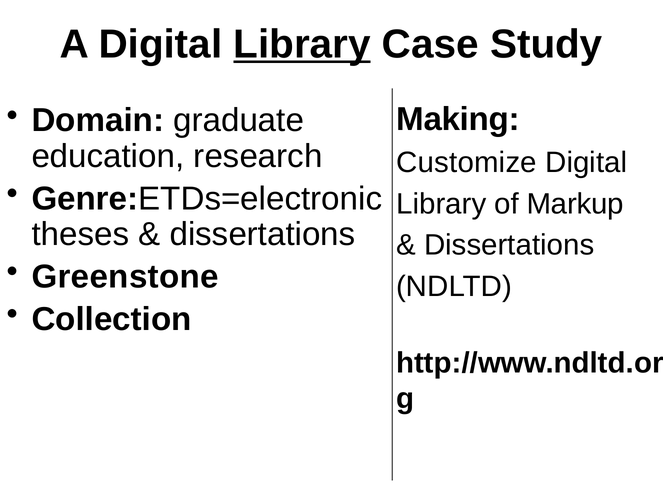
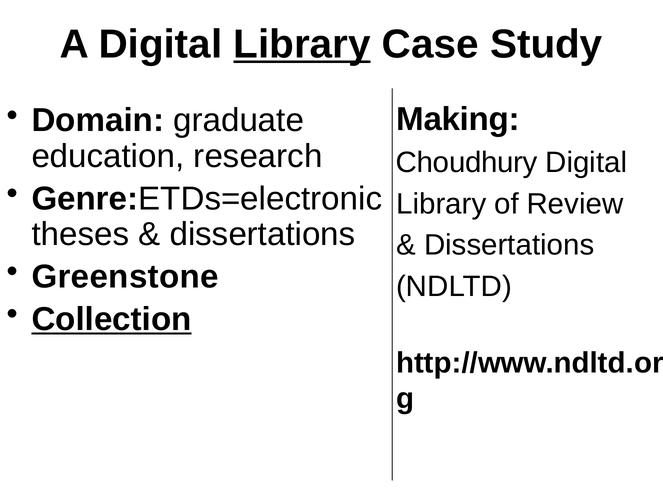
Customize: Customize -> Choudhury
Markup: Markup -> Review
Collection underline: none -> present
